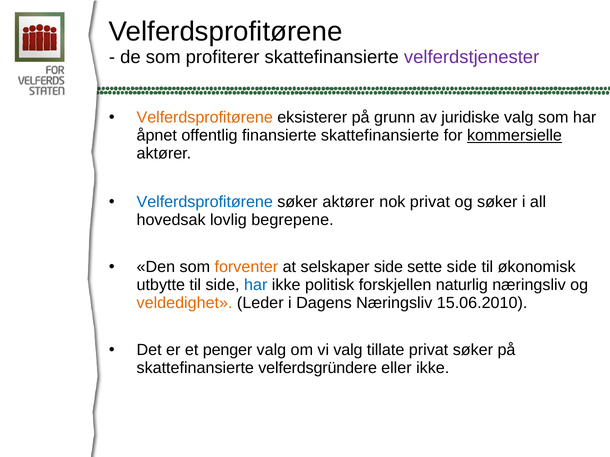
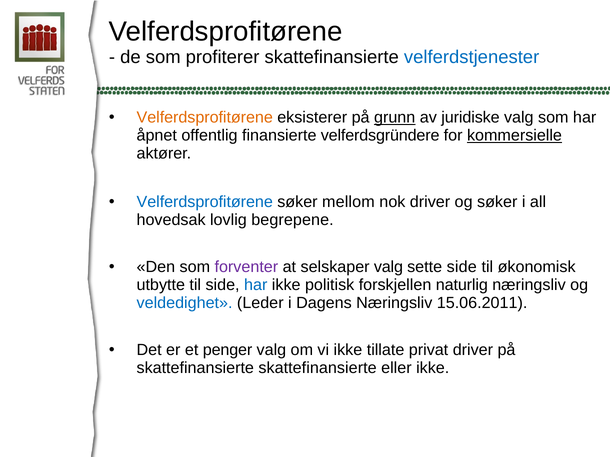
velferdstjenester colour: purple -> blue
grunn underline: none -> present
finansierte skattefinansierte: skattefinansierte -> velferdsgründere
søker aktører: aktører -> mellom
nok privat: privat -> driver
forventer colour: orange -> purple
selskaper side: side -> valg
veldedighet colour: orange -> blue
15.06.2010: 15.06.2010 -> 15.06.2011
vi valg: valg -> ikke
privat søker: søker -> driver
skattefinansierte velferdsgründere: velferdsgründere -> skattefinansierte
